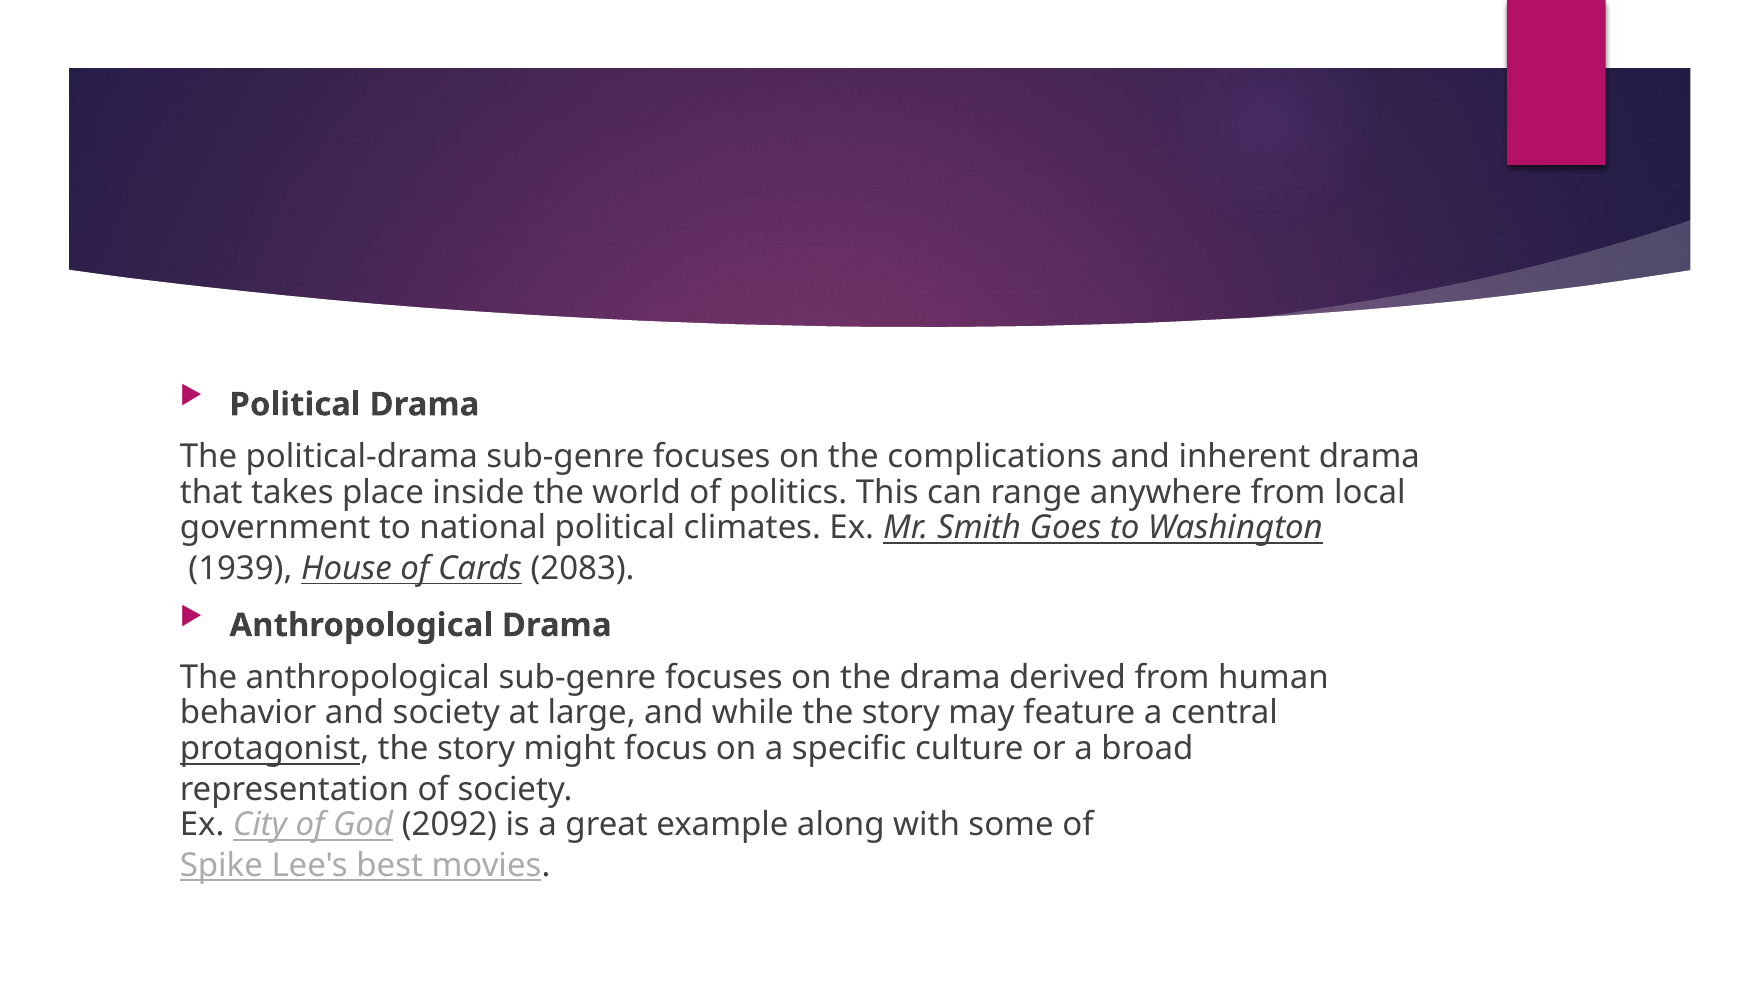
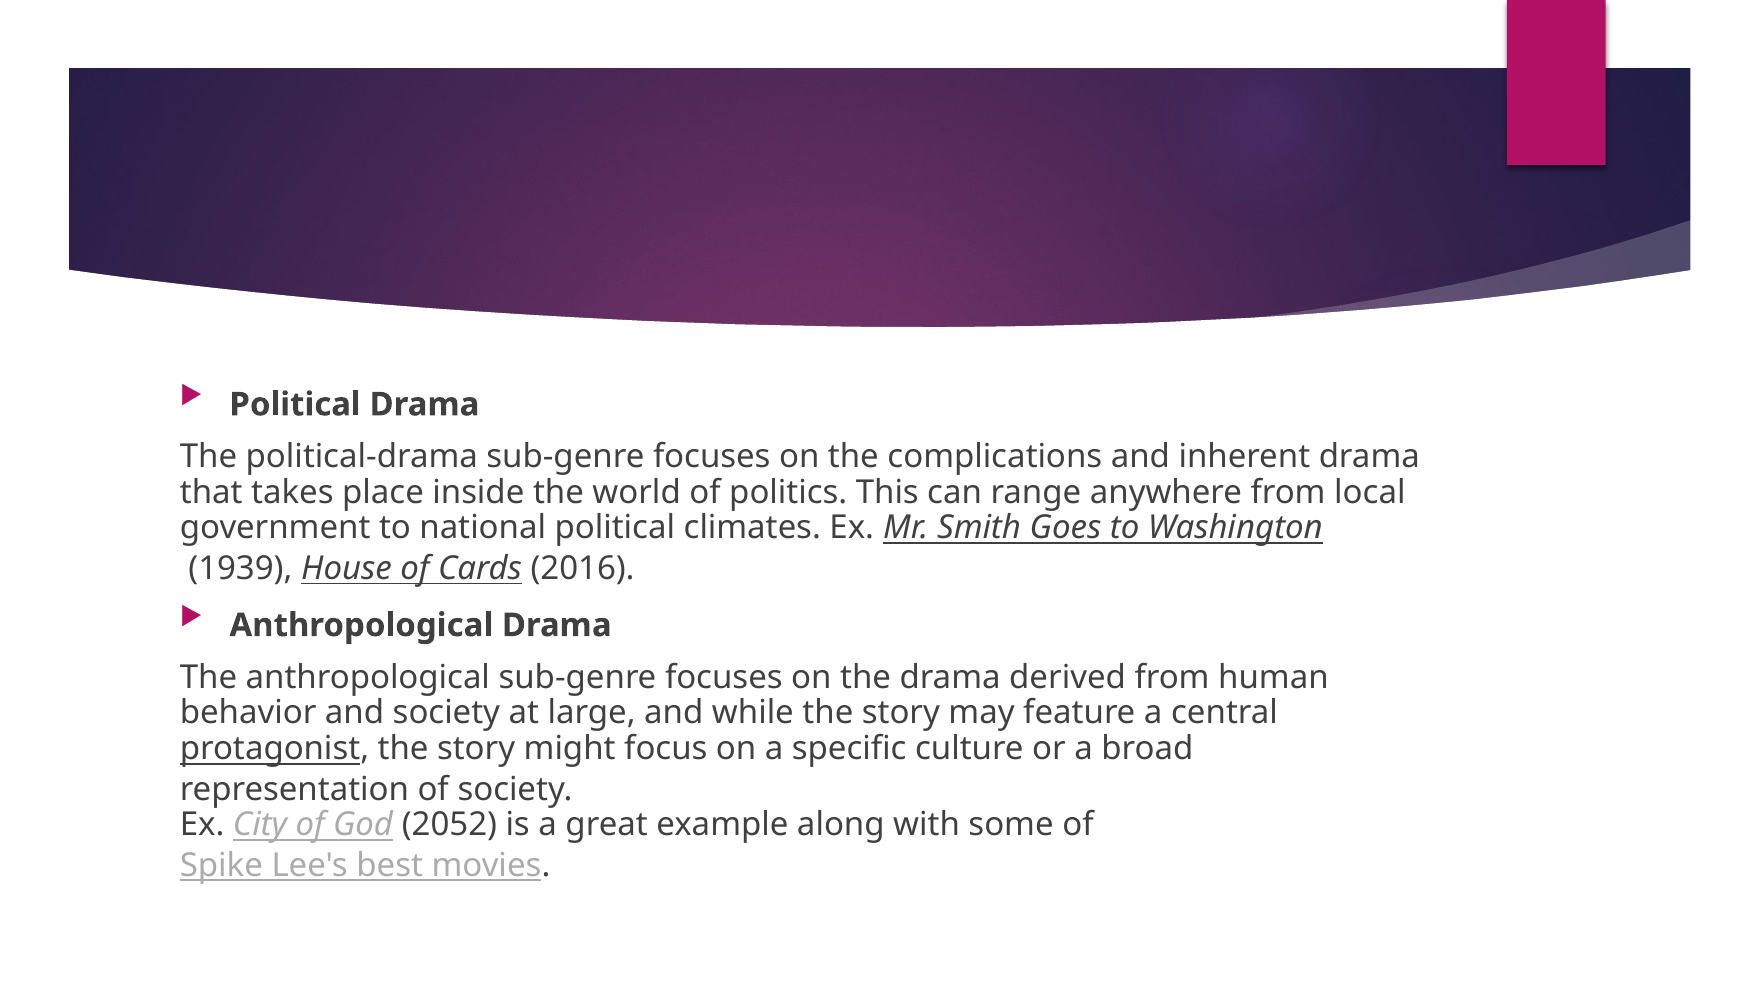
2083: 2083 -> 2016
2092: 2092 -> 2052
